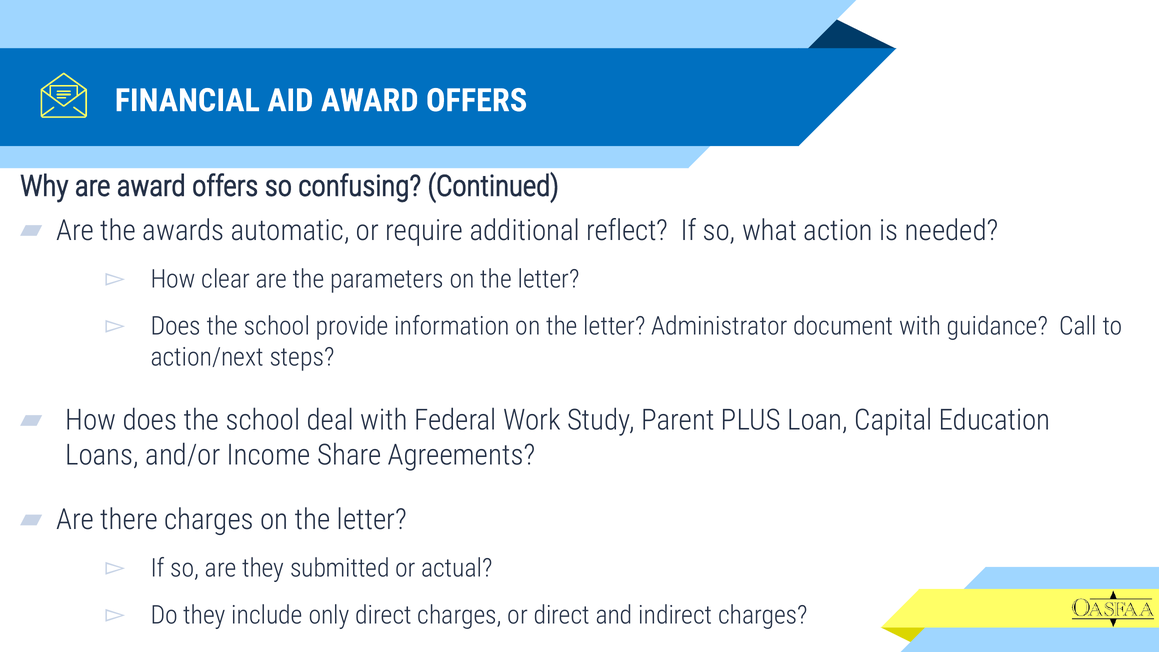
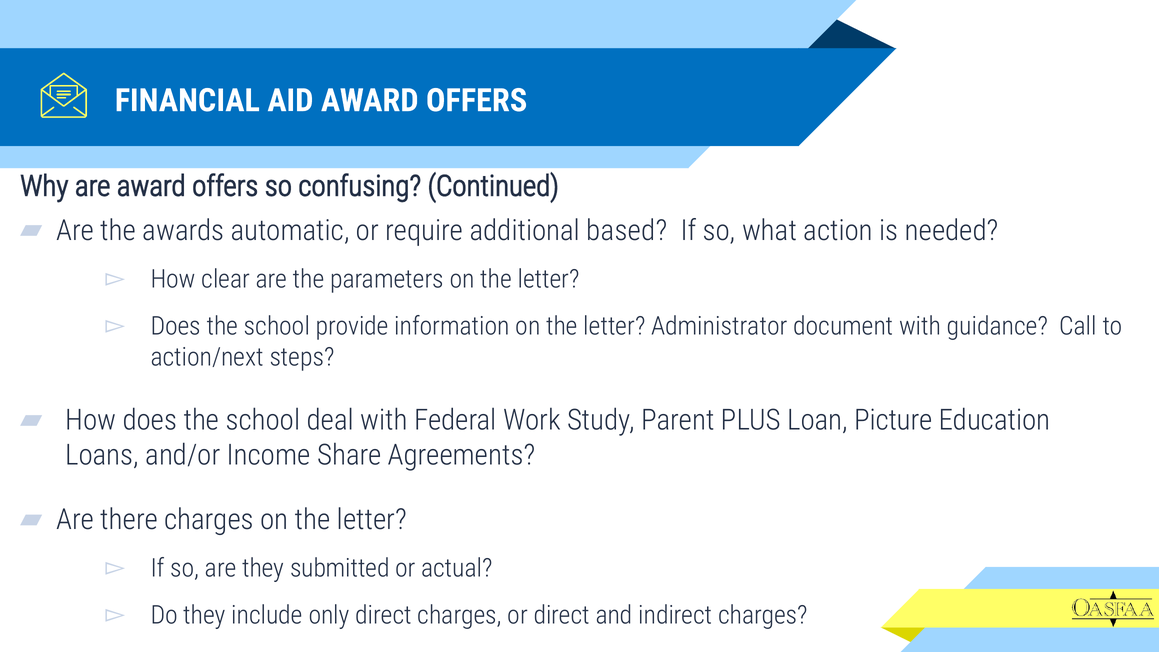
reflect: reflect -> based
Capital: Capital -> Picture
